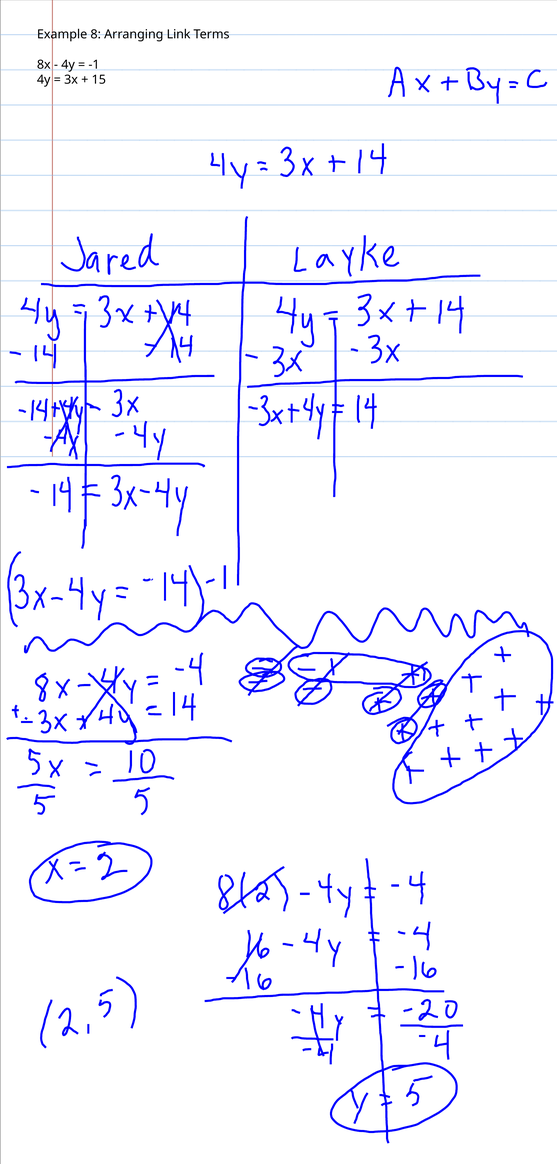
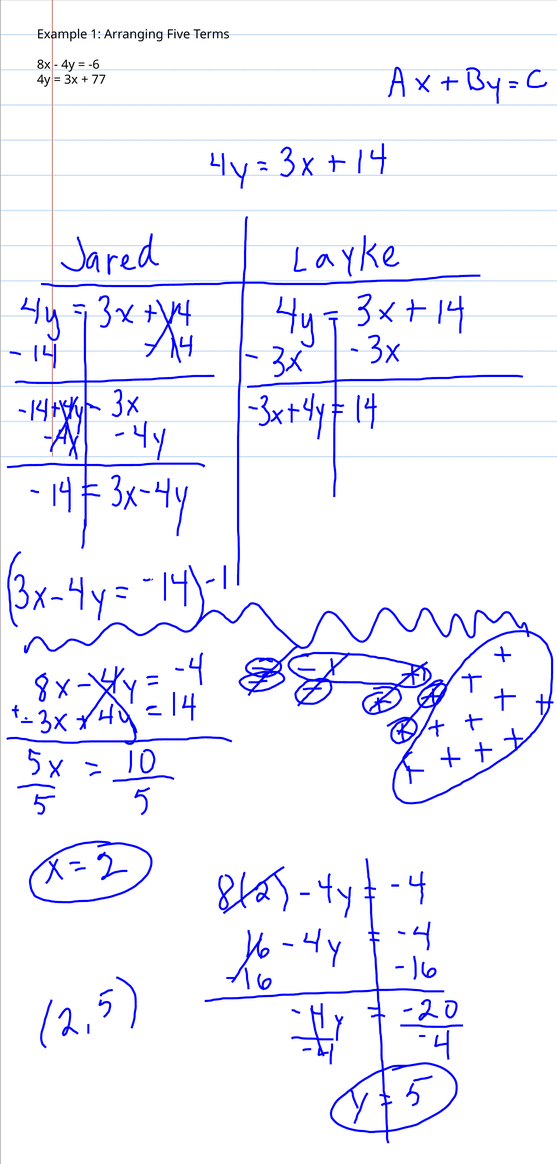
8: 8 -> 1
Link: Link -> Five
-1: -1 -> -6
15: 15 -> 77
